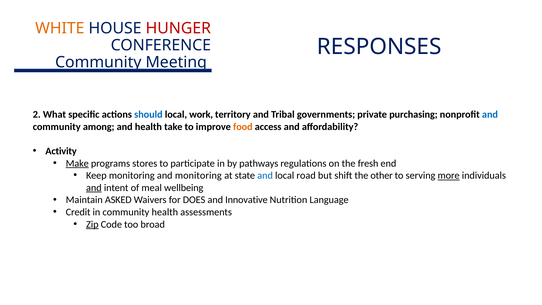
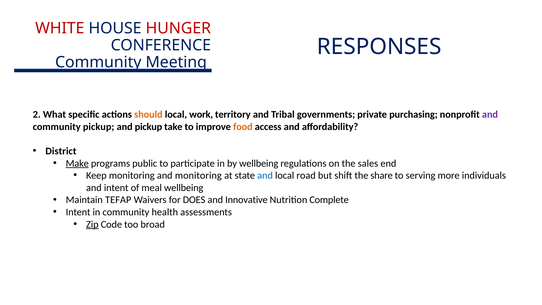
WHITE colour: orange -> red
should colour: blue -> orange
and at (490, 114) colour: blue -> purple
community among: among -> pickup
and health: health -> pickup
Activity: Activity -> District
stores: stores -> public
by pathways: pathways -> wellbeing
fresh: fresh -> sales
other: other -> share
more underline: present -> none
and at (94, 188) underline: present -> none
ASKED: ASKED -> TEFAP
Language: Language -> Complete
Credit at (78, 212): Credit -> Intent
